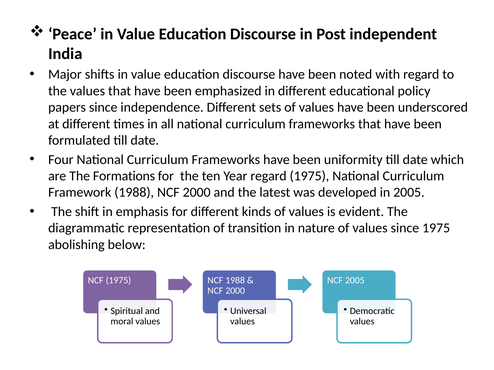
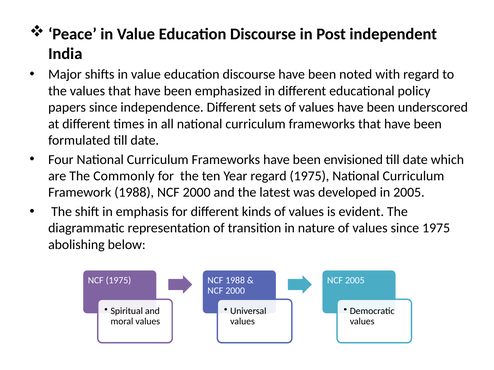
uniformity: uniformity -> envisioned
Formations: Formations -> Commonly
